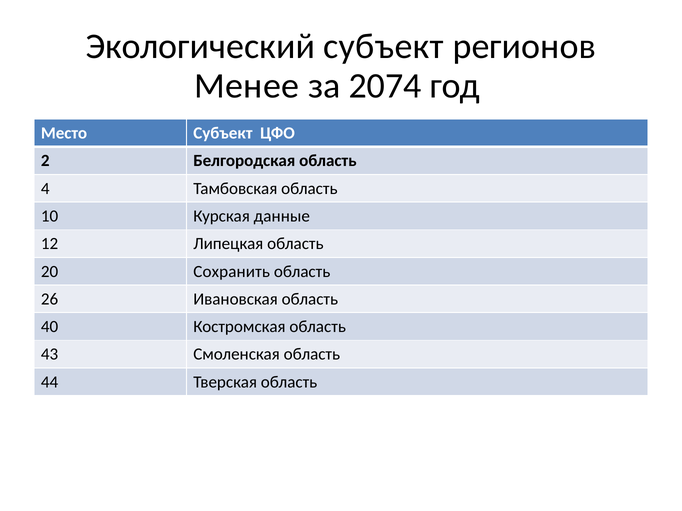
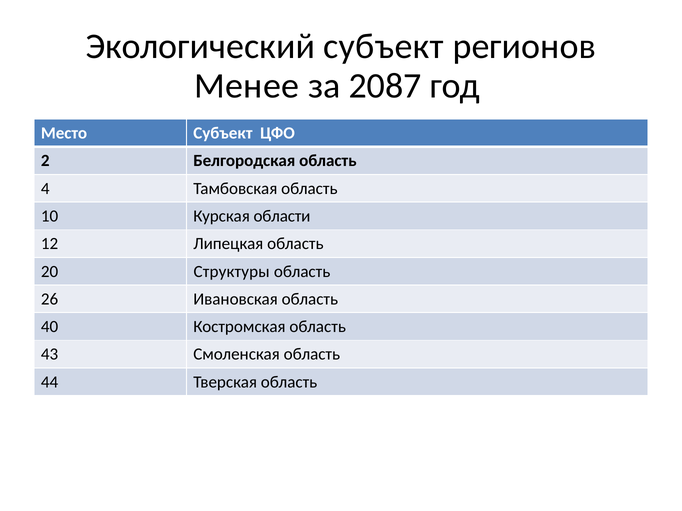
2074: 2074 -> 2087
данные: данные -> области
Сохранить: Сохранить -> Структуры
